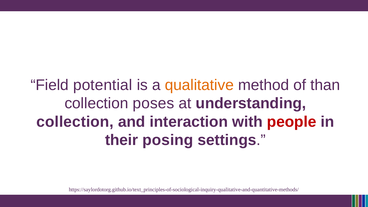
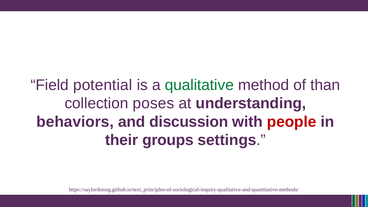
qualitative colour: orange -> green
collection at (75, 122): collection -> behaviors
interaction: interaction -> discussion
posing: posing -> groups
